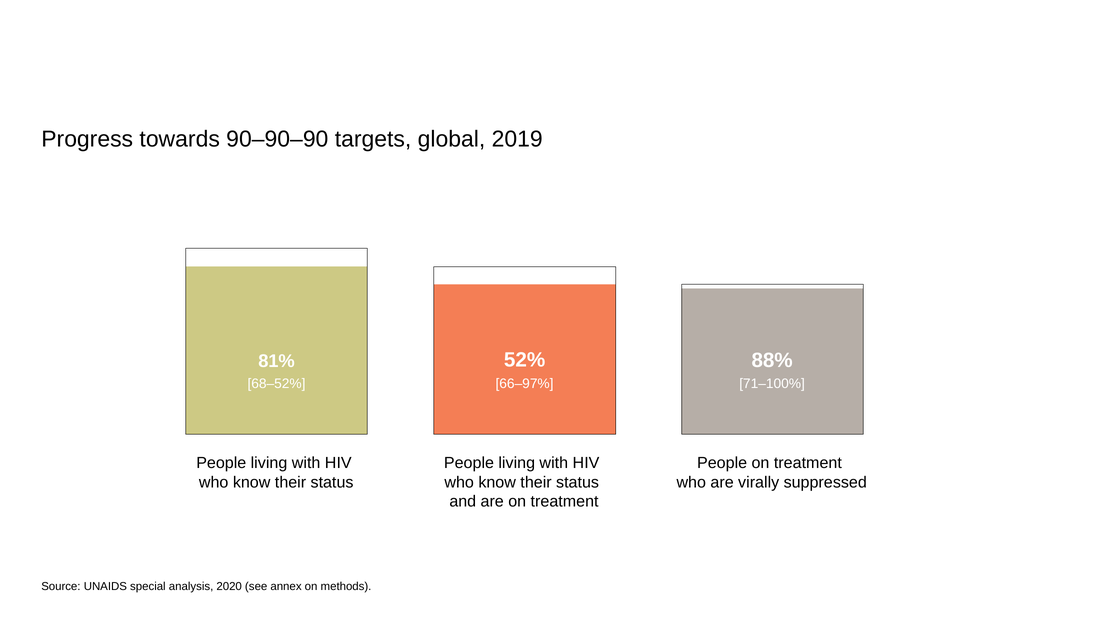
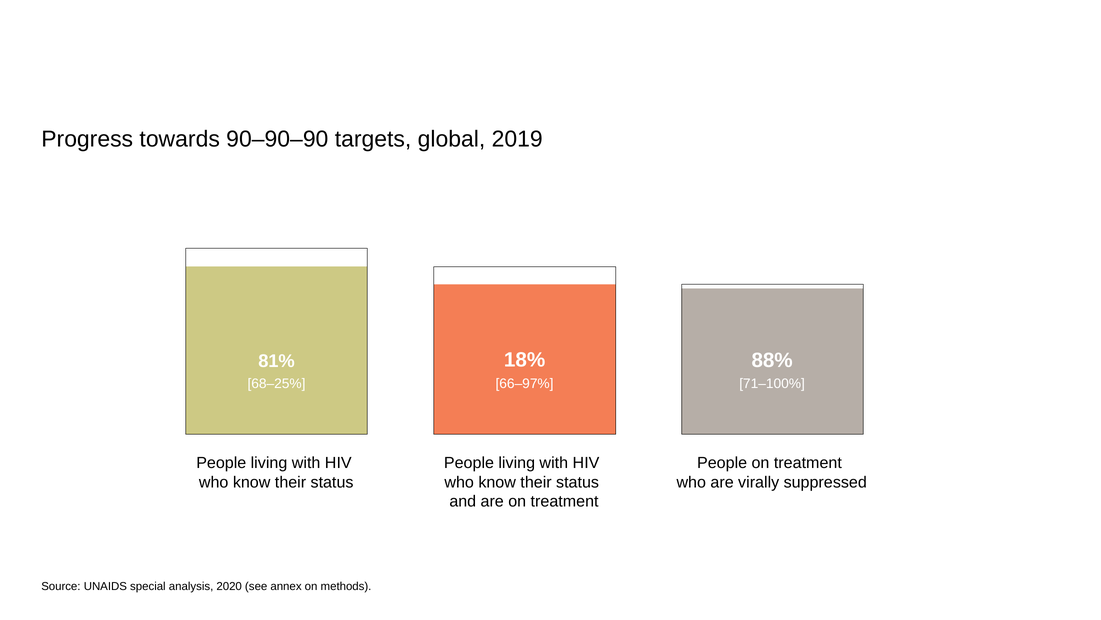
52%: 52% -> 18%
68–52%: 68–52% -> 68–25%
